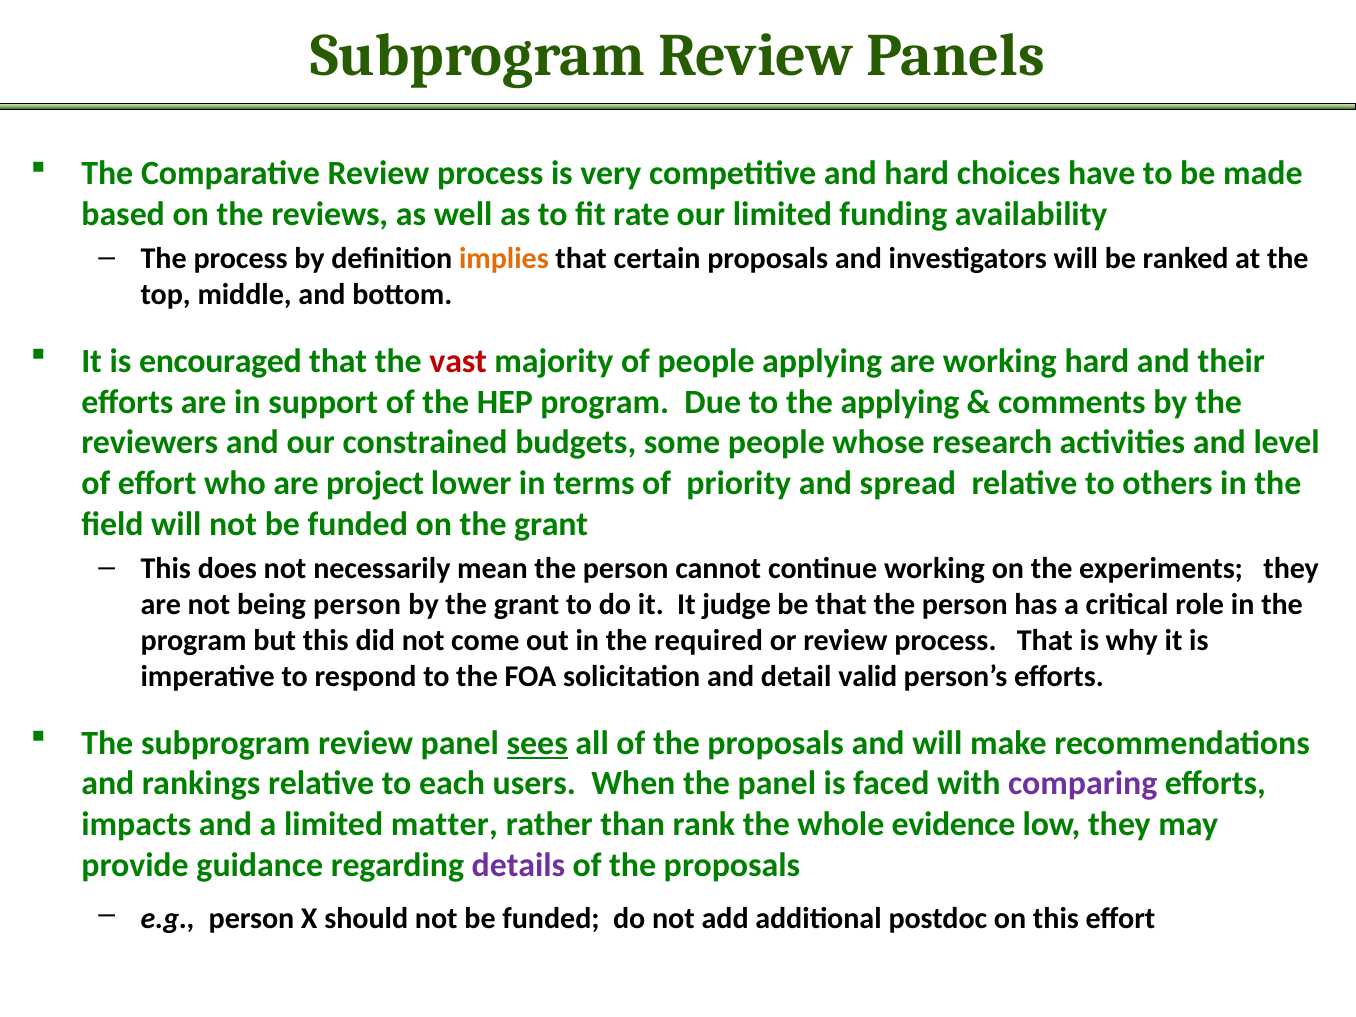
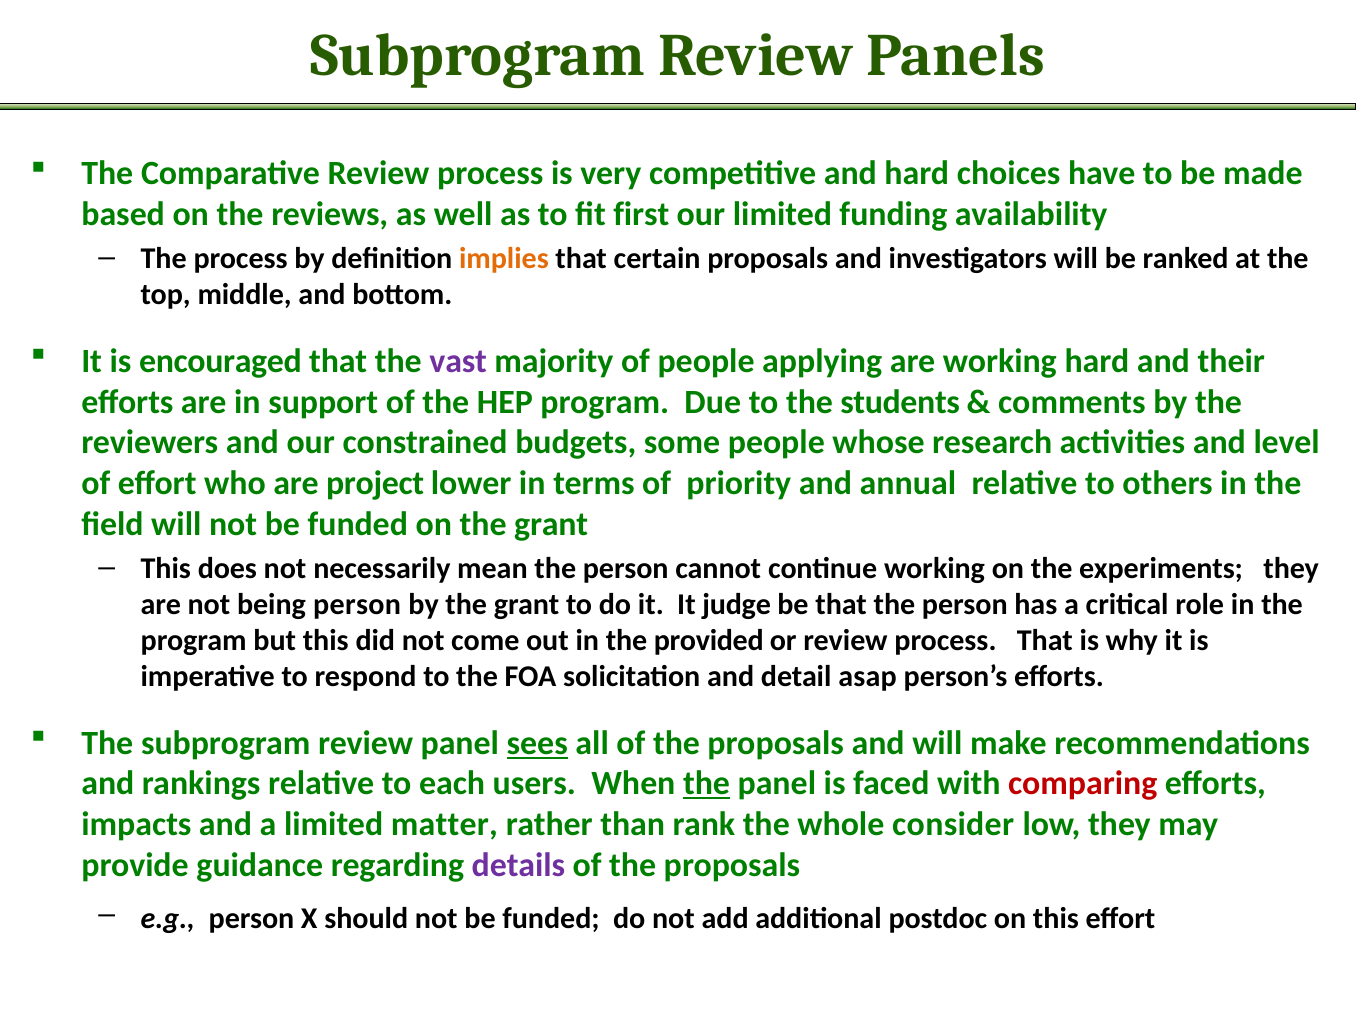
rate: rate -> first
vast colour: red -> purple
the applying: applying -> students
spread: spread -> annual
required: required -> provided
valid: valid -> asap
the at (707, 784) underline: none -> present
comparing colour: purple -> red
evidence: evidence -> consider
